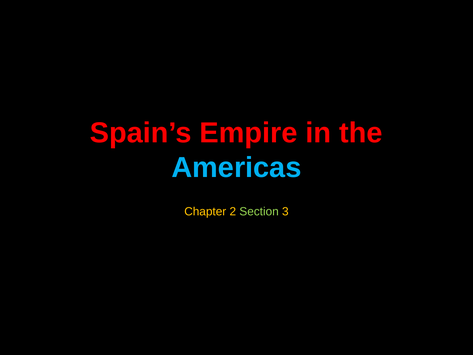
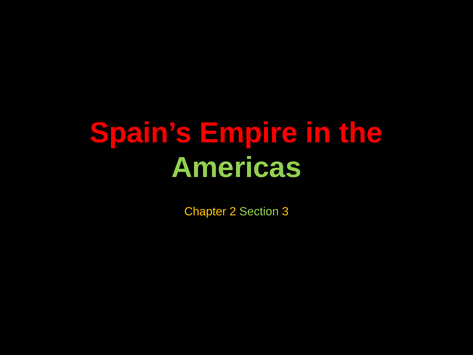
Americas colour: light blue -> light green
